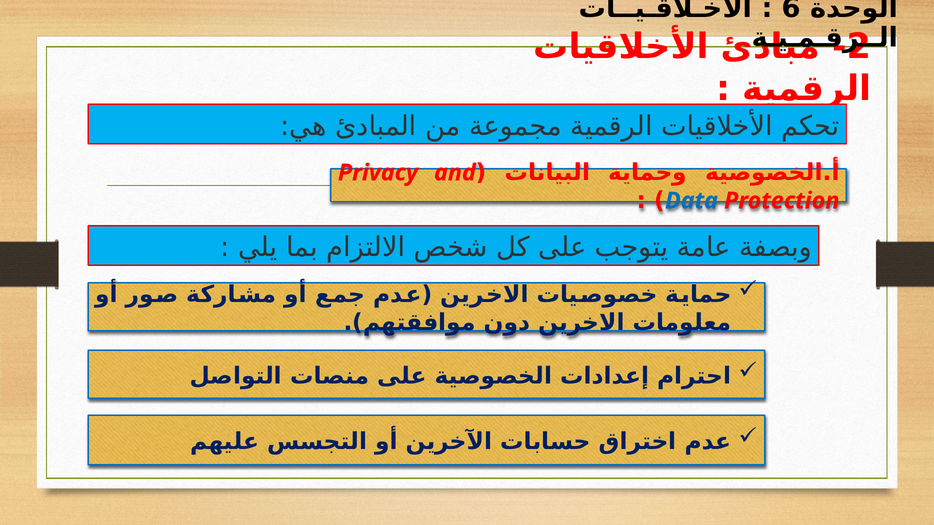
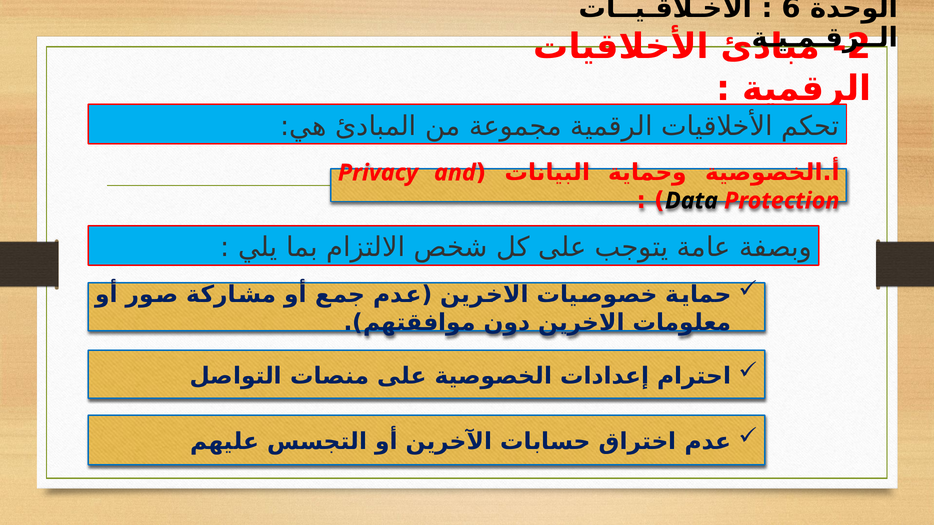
Data colour: blue -> black
